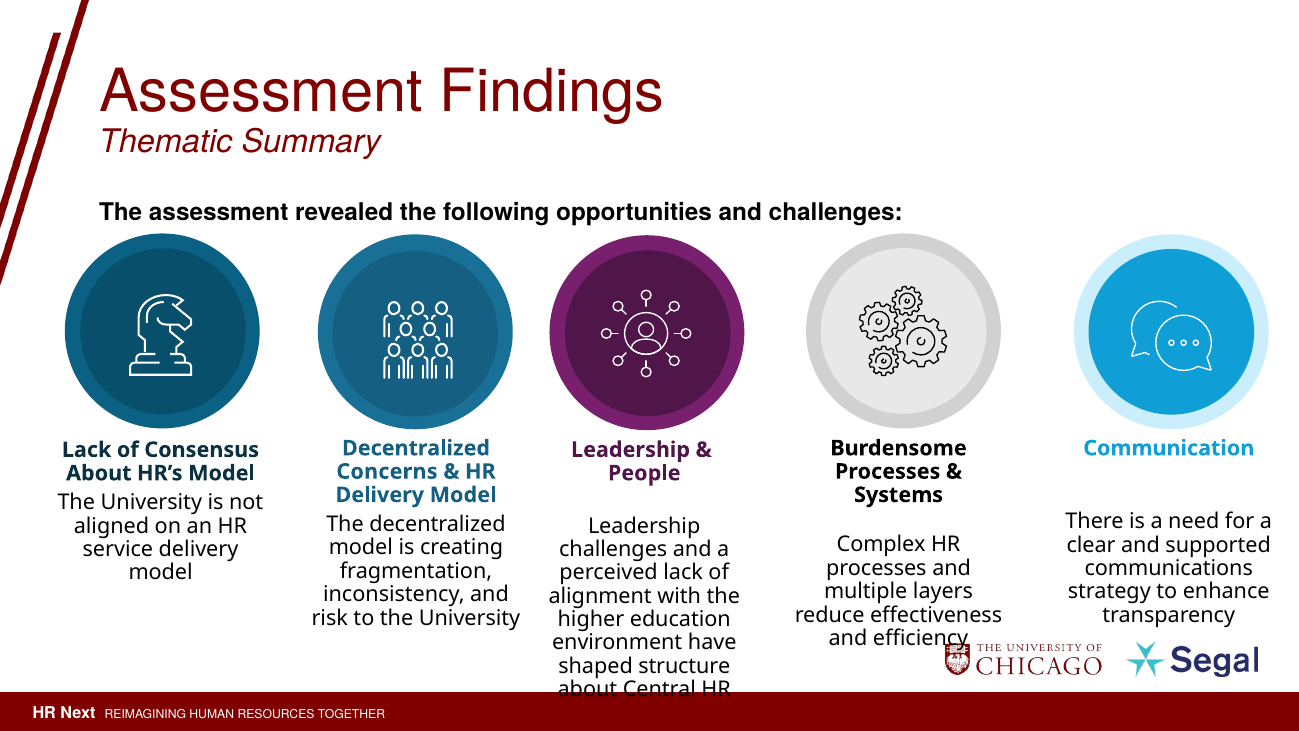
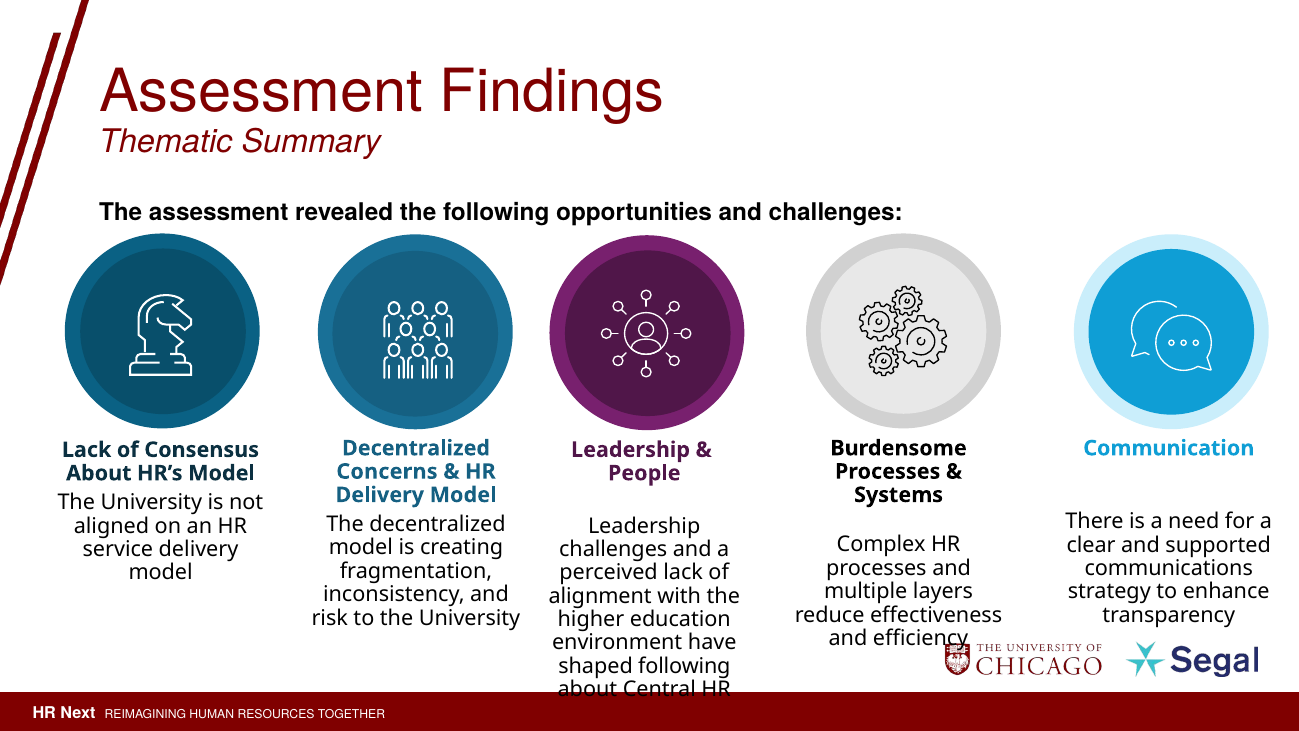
shaped structure: structure -> following
